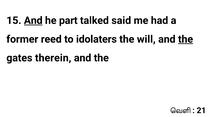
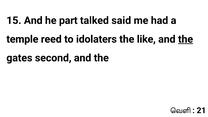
And at (33, 20) underline: present -> none
former: former -> temple
will: will -> like
therein: therein -> second
